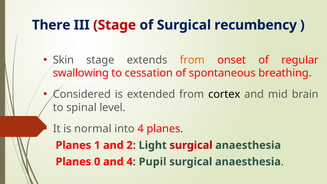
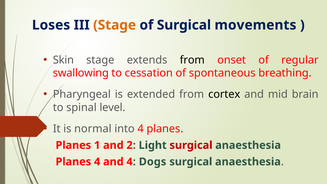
There: There -> Loses
Stage at (115, 25) colour: red -> orange
recumbency: recumbency -> movements
from at (192, 60) colour: orange -> black
Considered: Considered -> Pharyngeal
Planes 0: 0 -> 4
Pupil: Pupil -> Dogs
